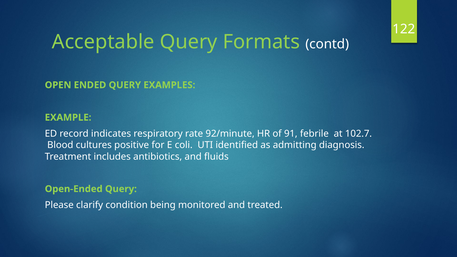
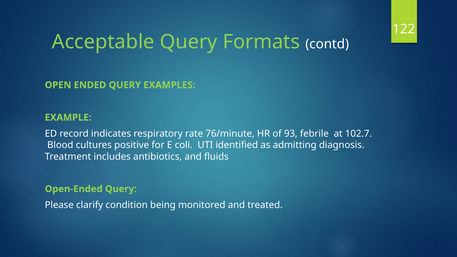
92/minute: 92/minute -> 76/minute
91: 91 -> 93
